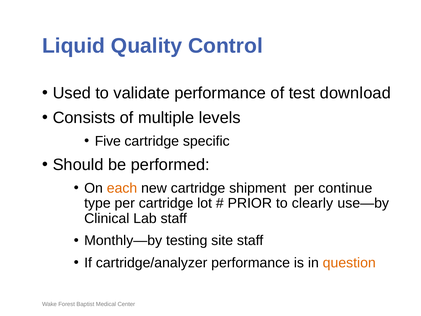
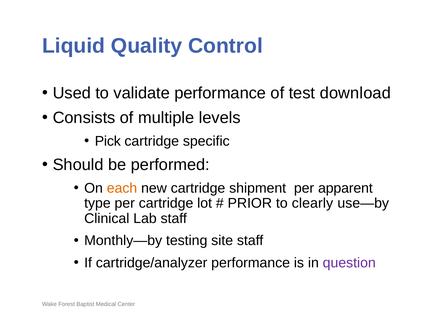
Five: Five -> Pick
continue: continue -> apparent
question colour: orange -> purple
